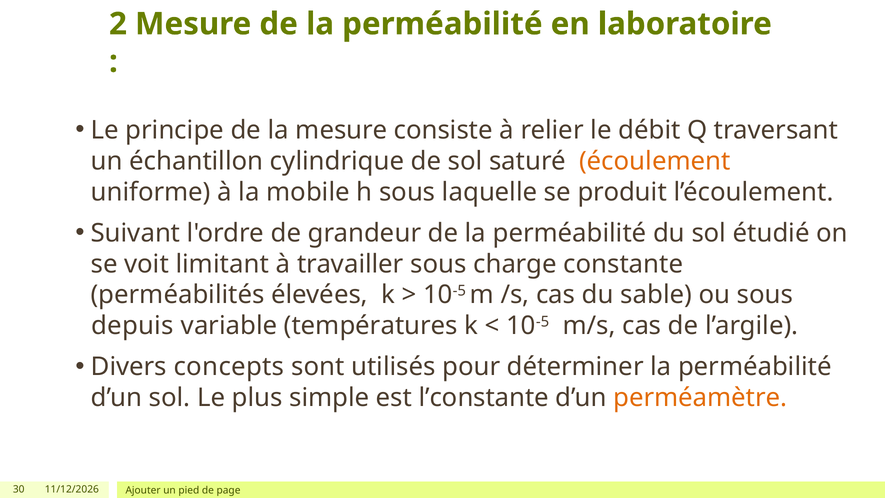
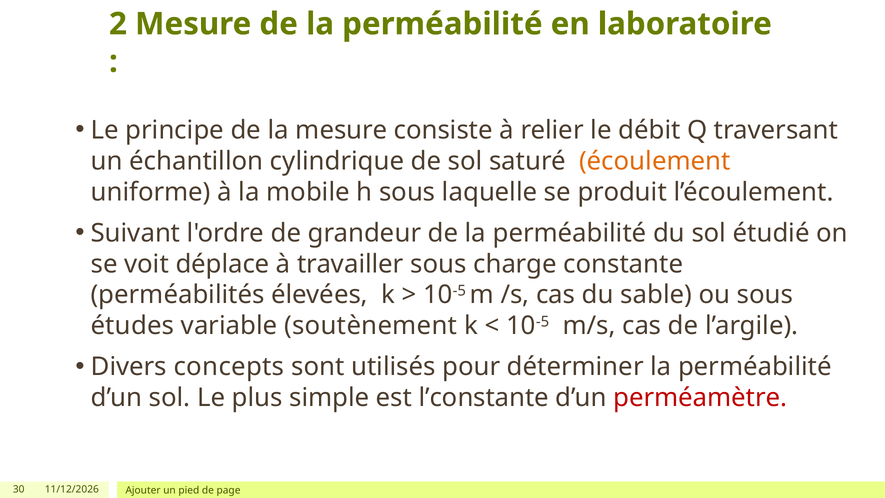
limitant: limitant -> déplace
depuis: depuis -> études
températures: températures -> soutènement
perméamètre colour: orange -> red
